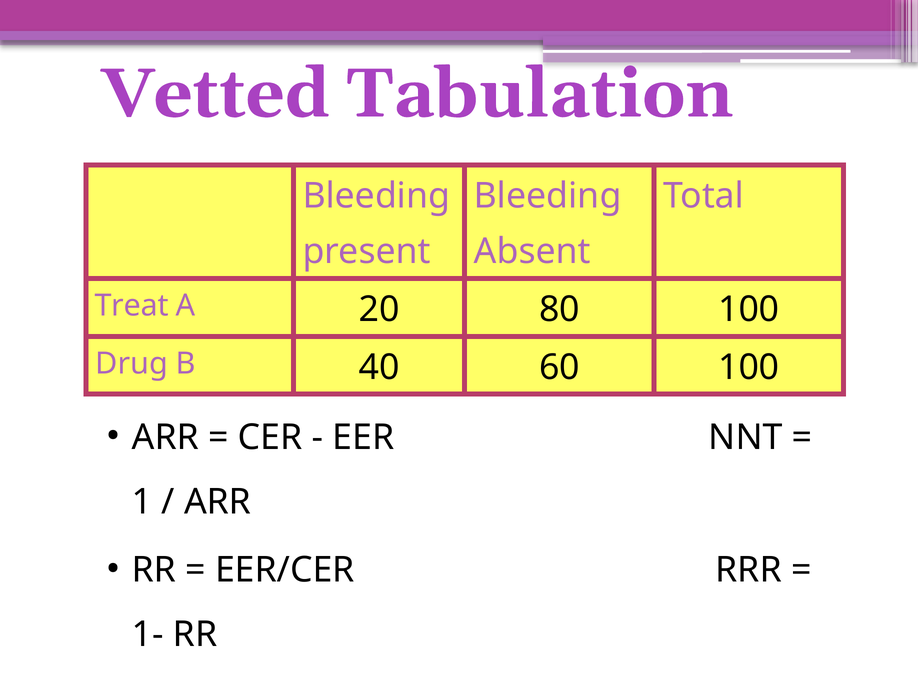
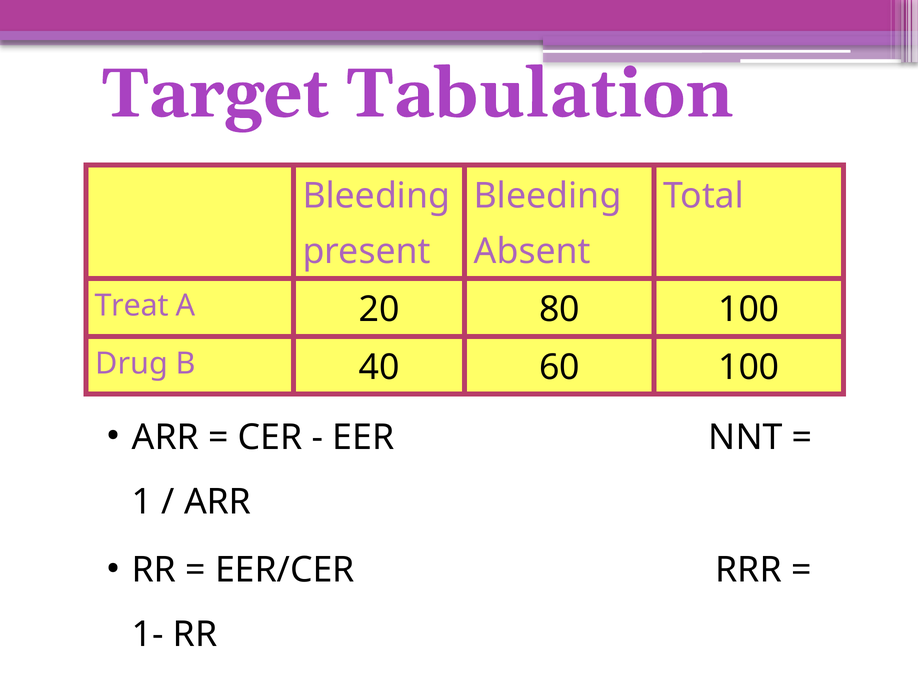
Vetted: Vetted -> Target
